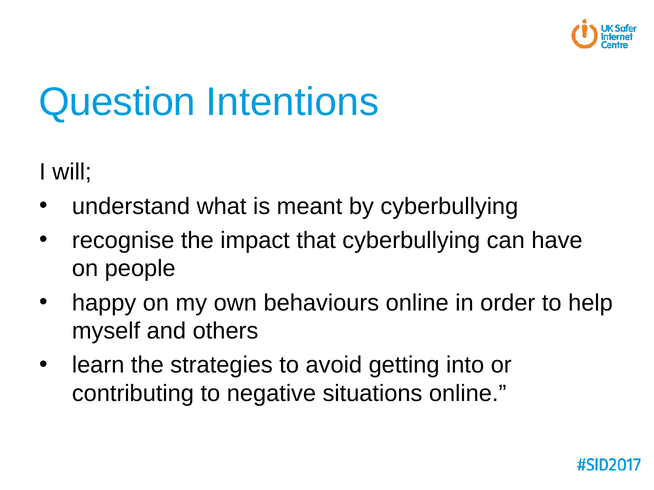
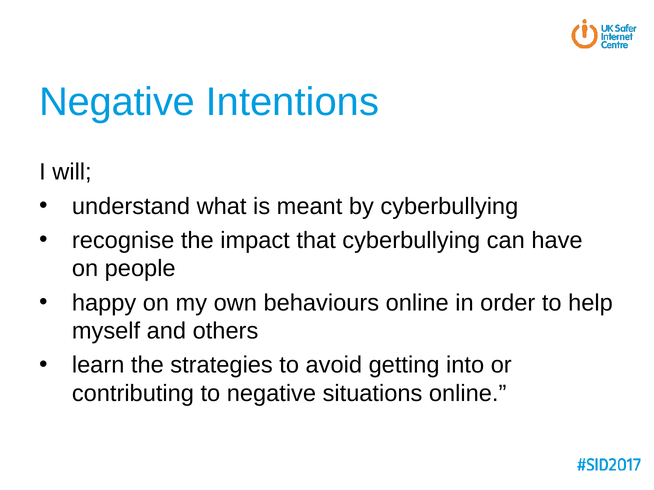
Question at (117, 102): Question -> Negative
